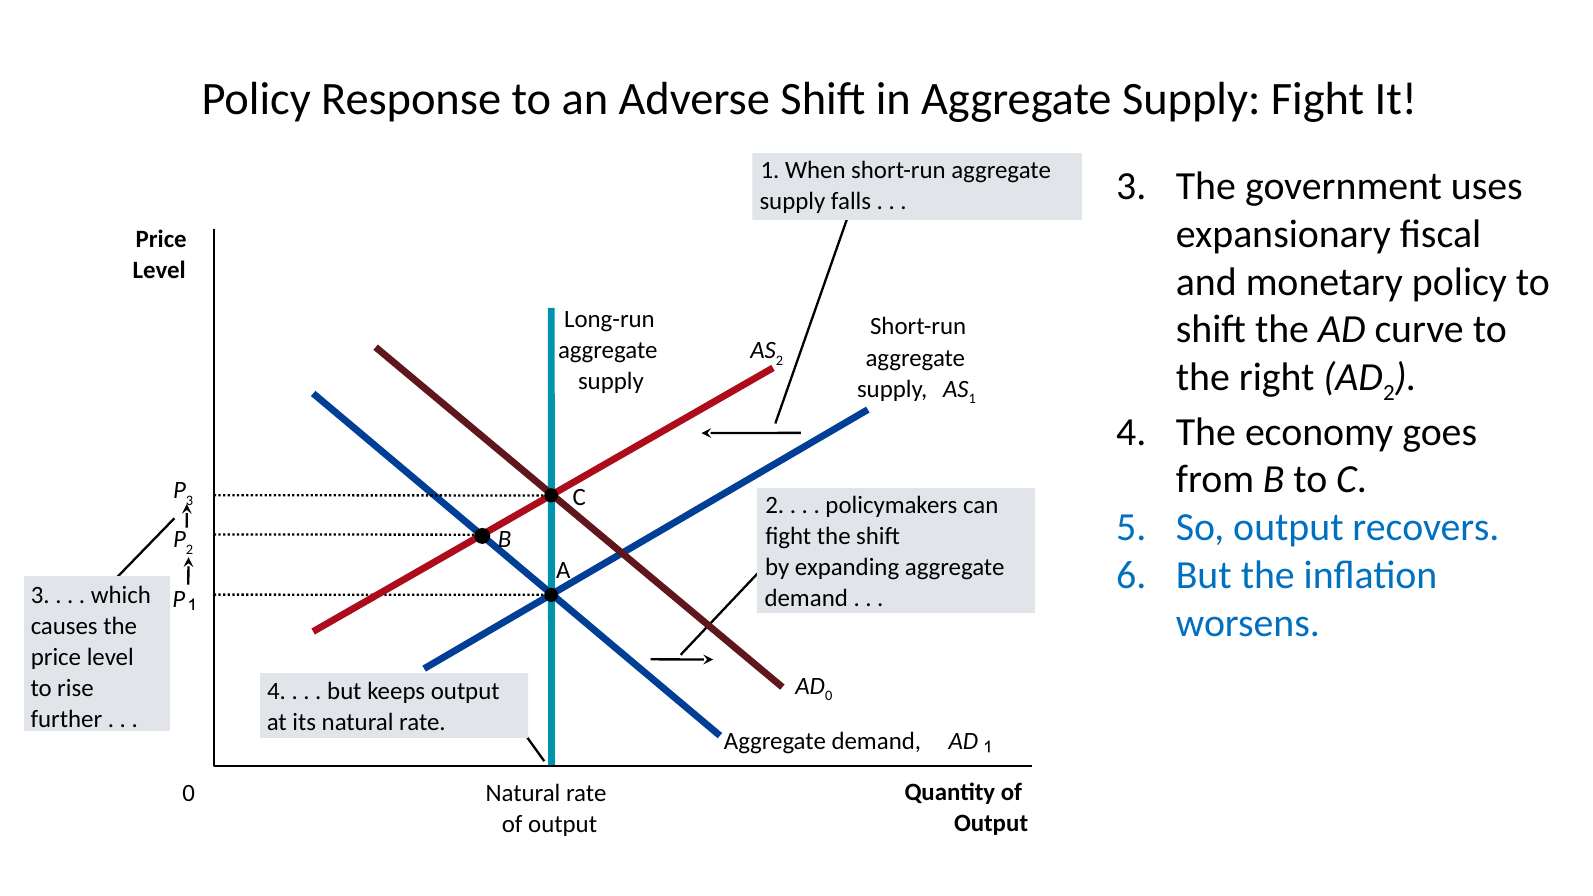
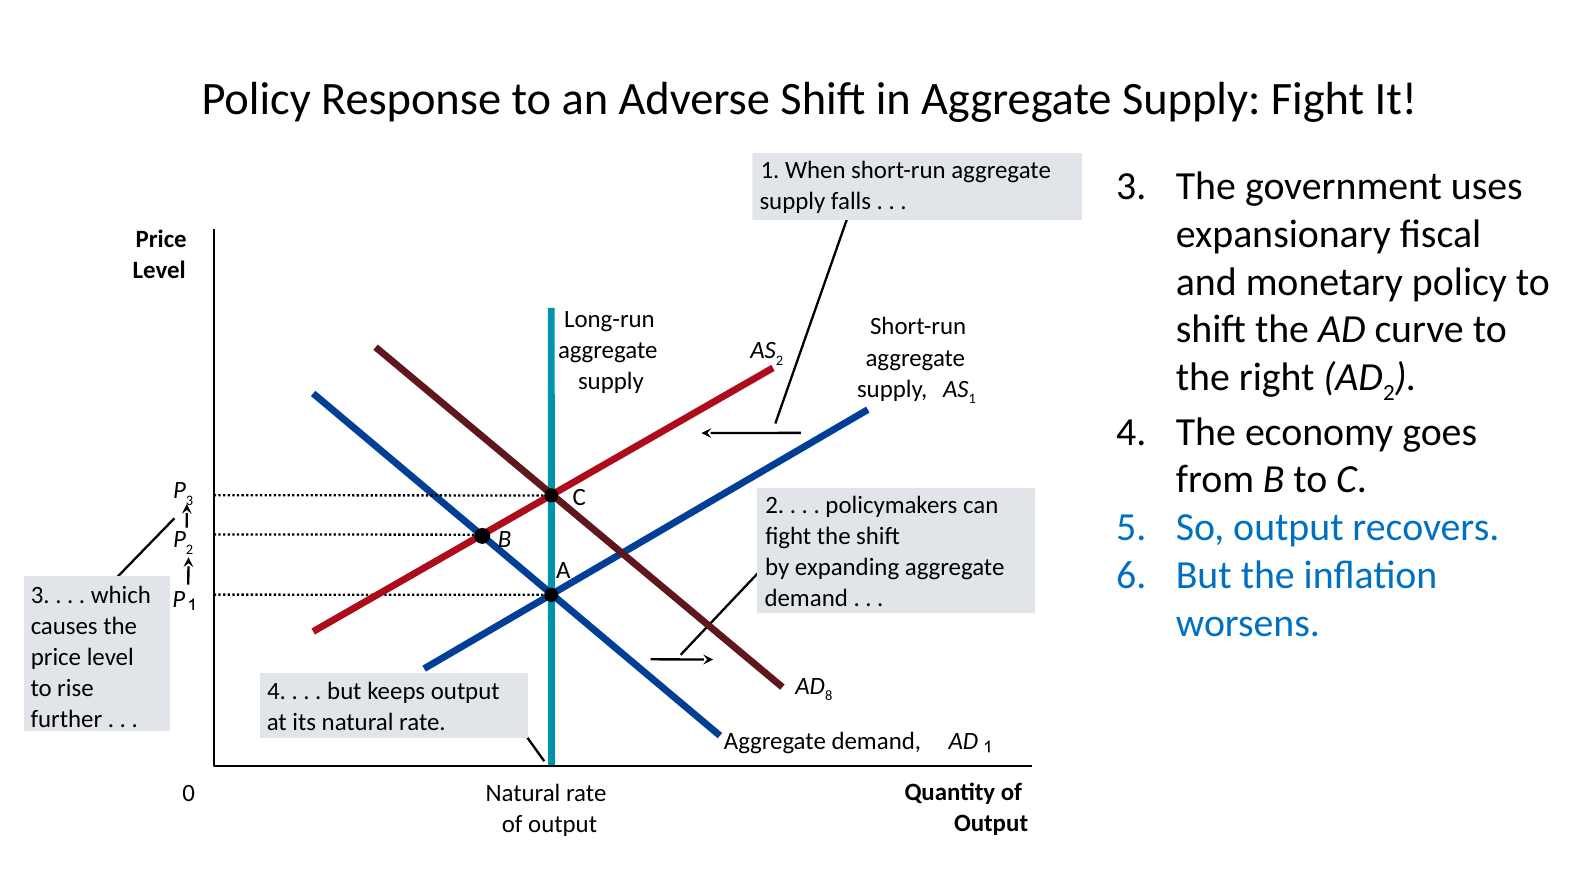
AD 0: 0 -> 8
